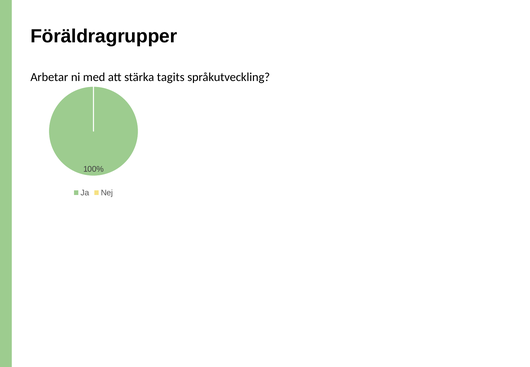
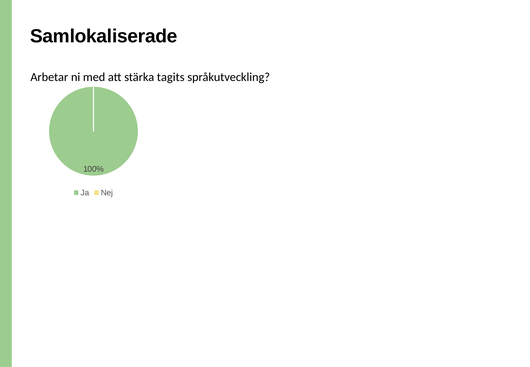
Föräldragrupper: Föräldragrupper -> Samlokaliserade
